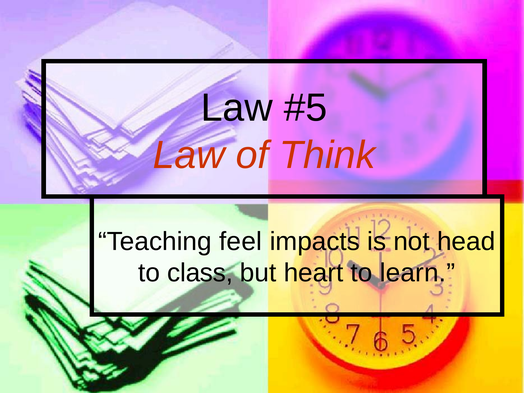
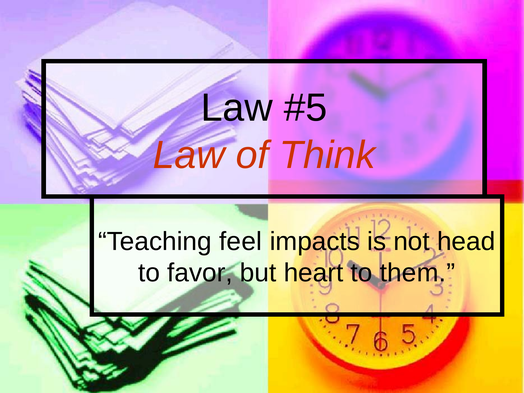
class: class -> favor
learn: learn -> them
